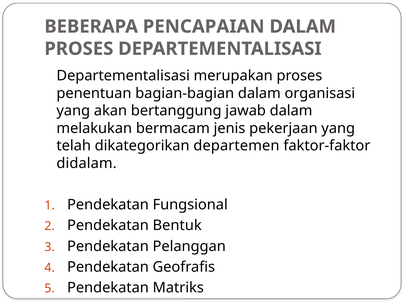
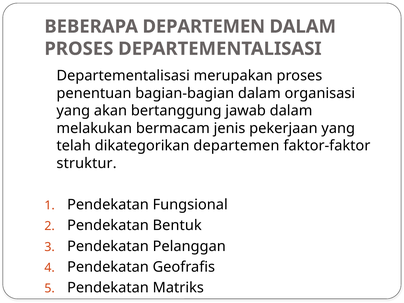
BEBERAPA PENCAPAIAN: PENCAPAIAN -> DEPARTEMEN
didalam: didalam -> struktur
